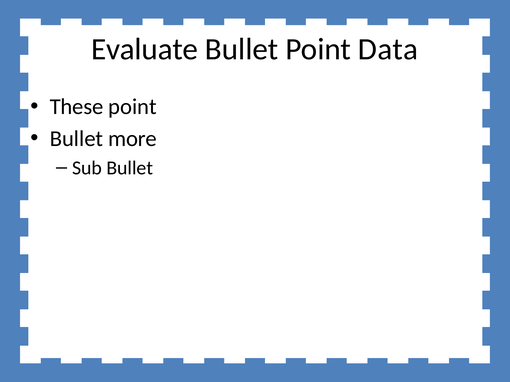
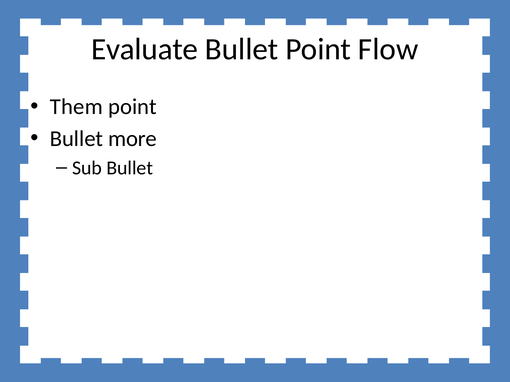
Data: Data -> Flow
These: These -> Them
